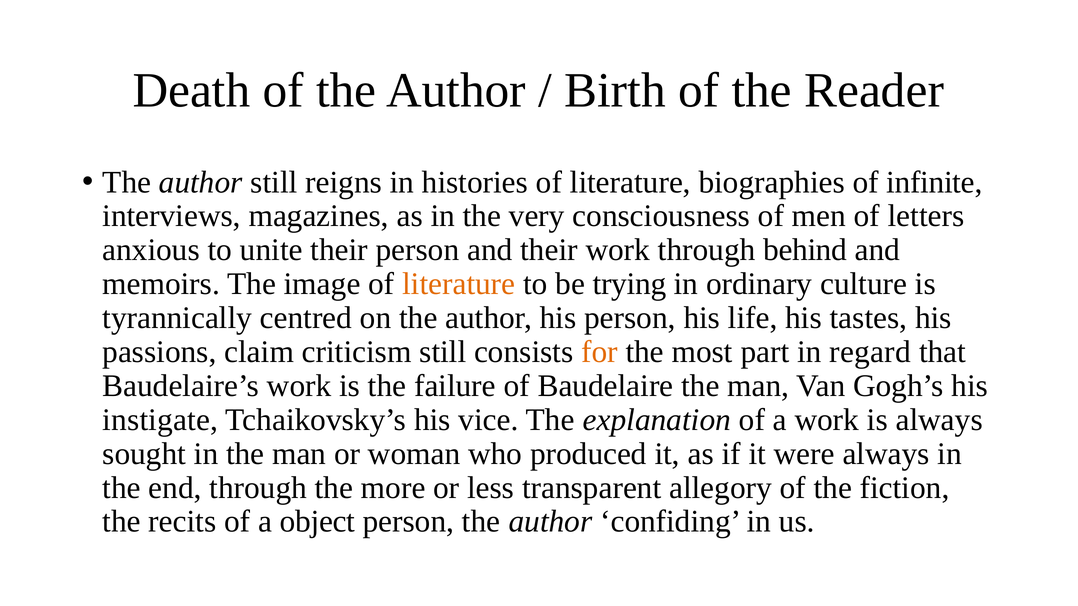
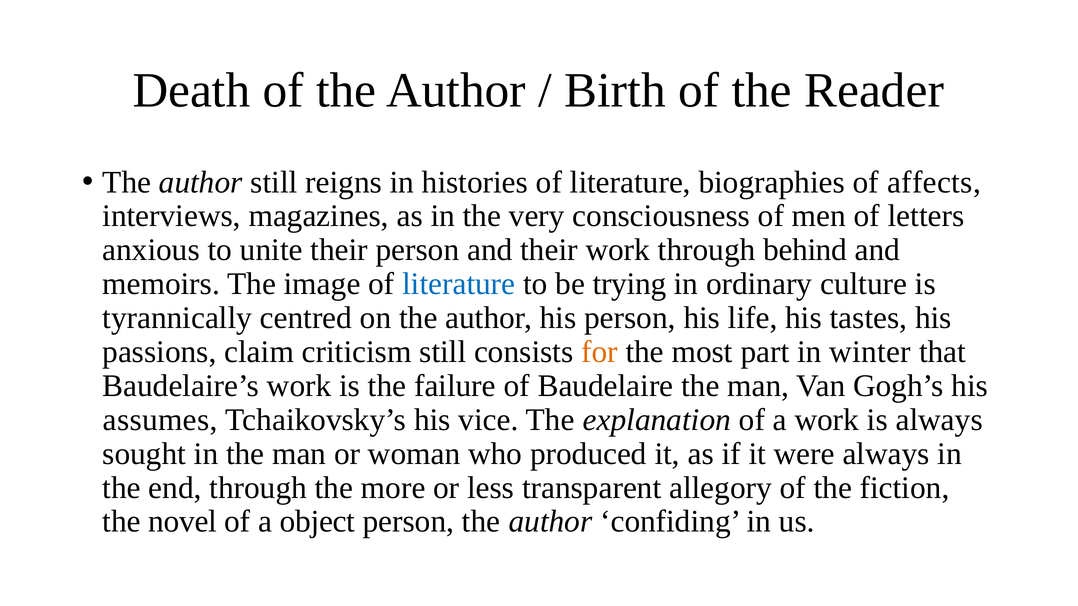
infinite: infinite -> affects
literature at (459, 284) colour: orange -> blue
regard: regard -> winter
instigate: instigate -> assumes
recits: recits -> novel
